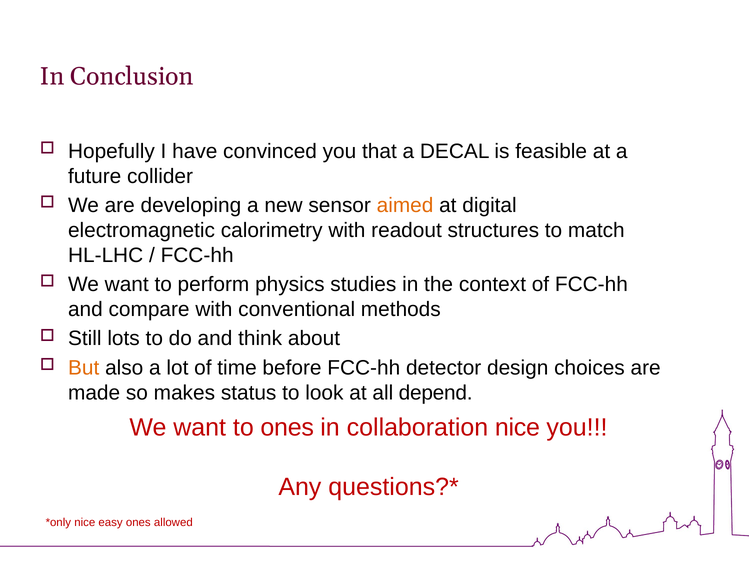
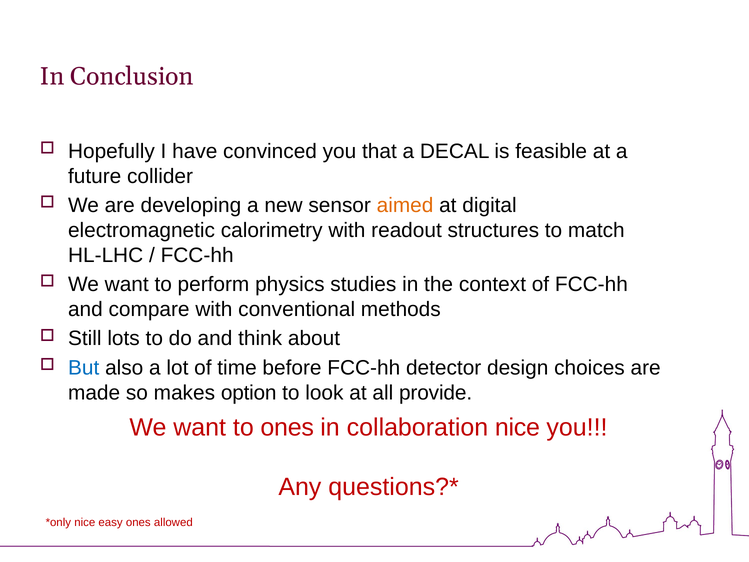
But colour: orange -> blue
status: status -> option
depend: depend -> provide
